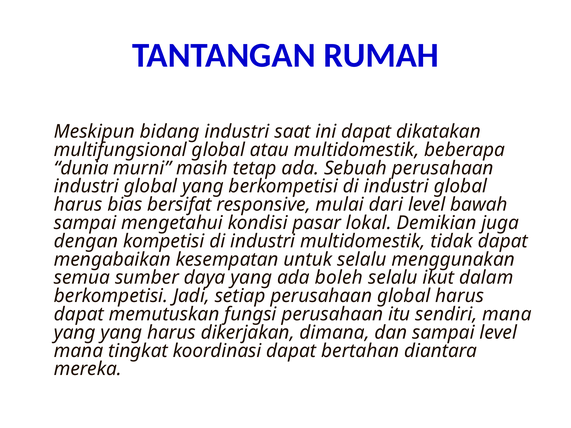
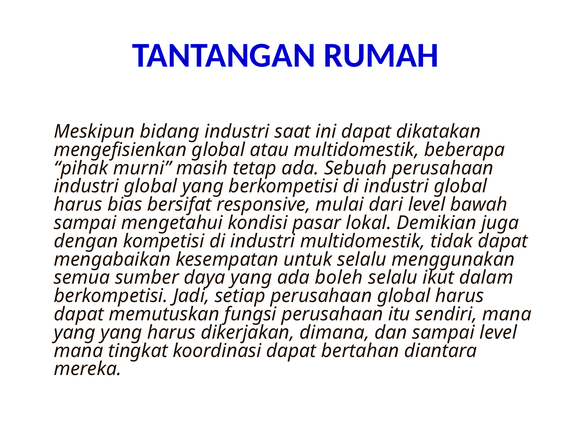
multifungsional: multifungsional -> mengefisienkan
dunia: dunia -> pihak
